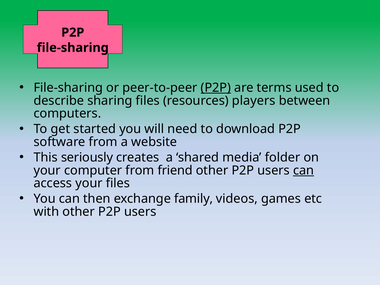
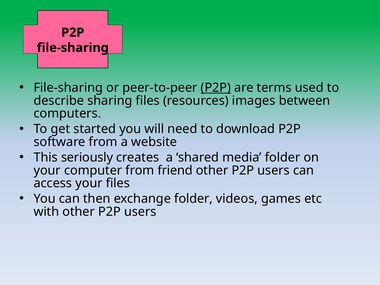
players: players -> images
can at (304, 170) underline: present -> none
exchange family: family -> folder
